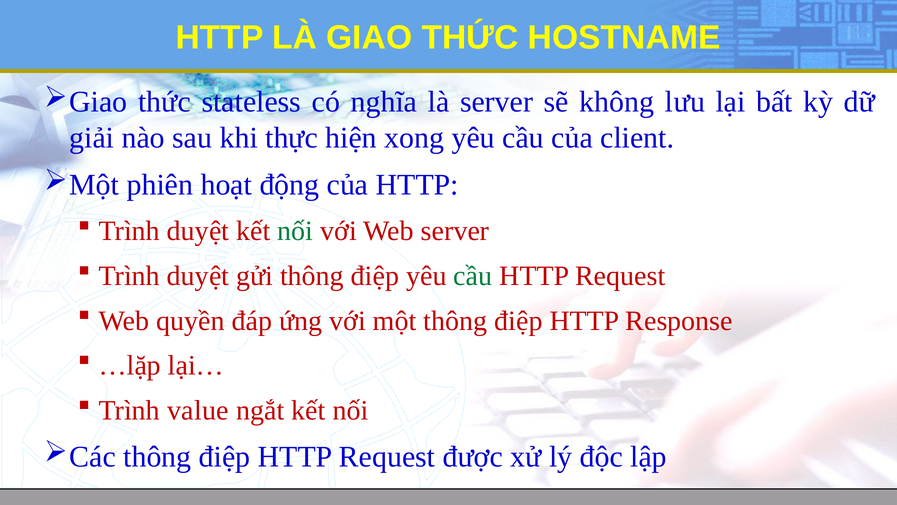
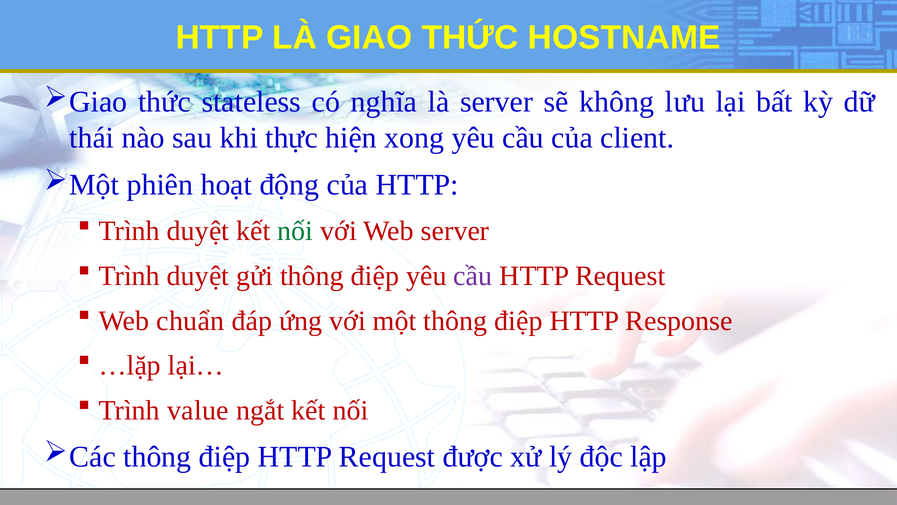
giải: giải -> thái
cầu at (473, 276) colour: green -> purple
quyền: quyền -> chuẩn
